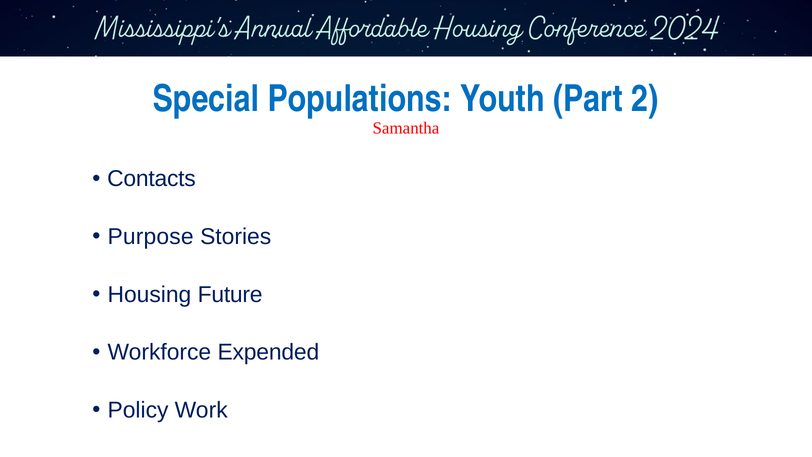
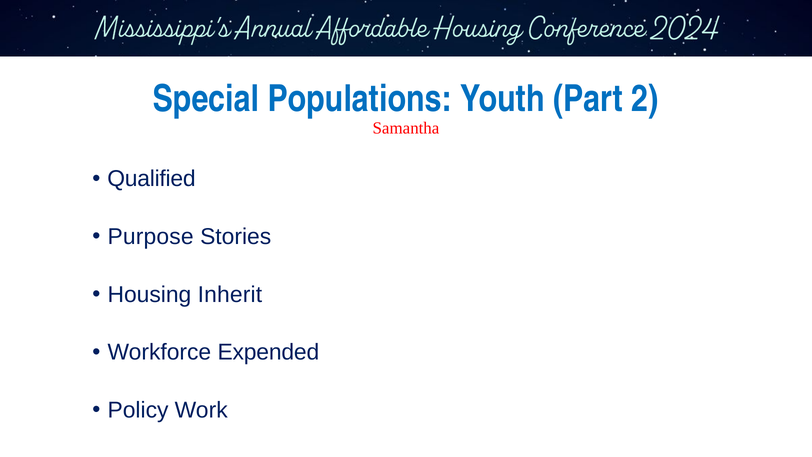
Contacts: Contacts -> Qualified
Future: Future -> Inherit
